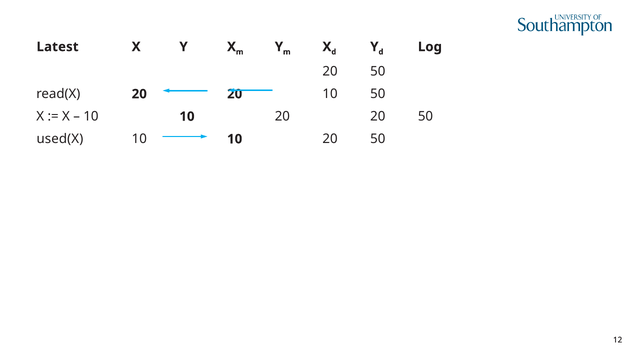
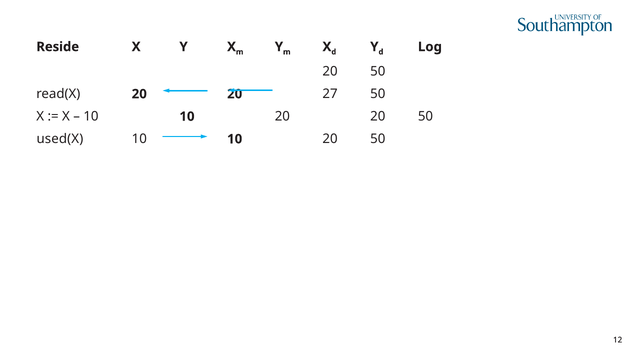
Latest: Latest -> Reside
20 10: 10 -> 27
